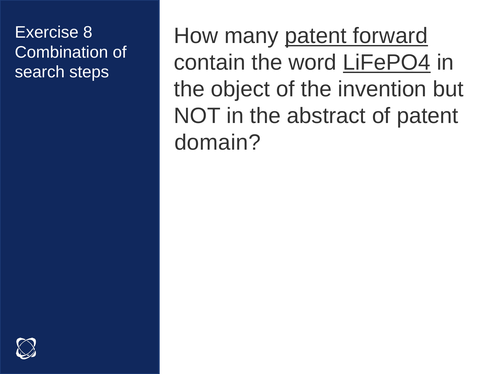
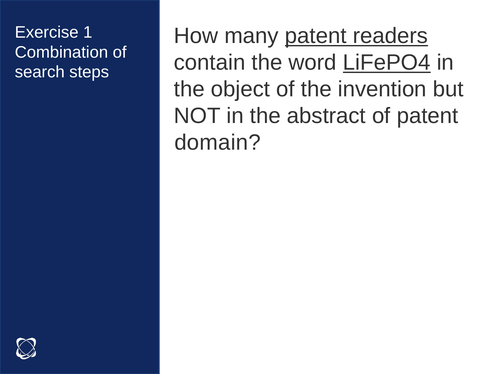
8: 8 -> 1
forward: forward -> readers
